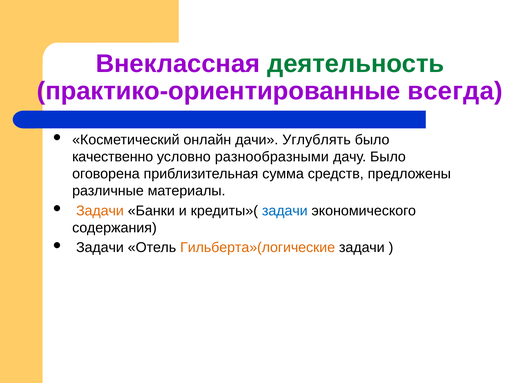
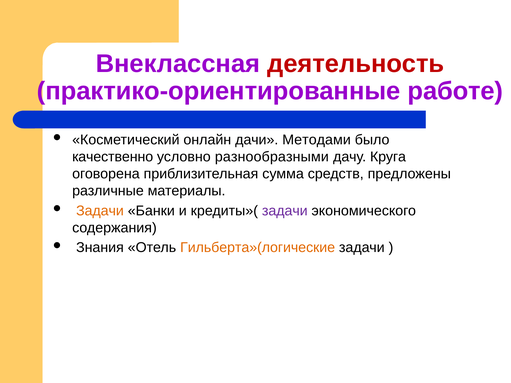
деятельность colour: green -> red
всегда: всегда -> работе
Углублять: Углублять -> Методами
дачу Было: Было -> Круга
задачи at (285, 211) colour: blue -> purple
Задачи at (100, 248): Задачи -> Знания
